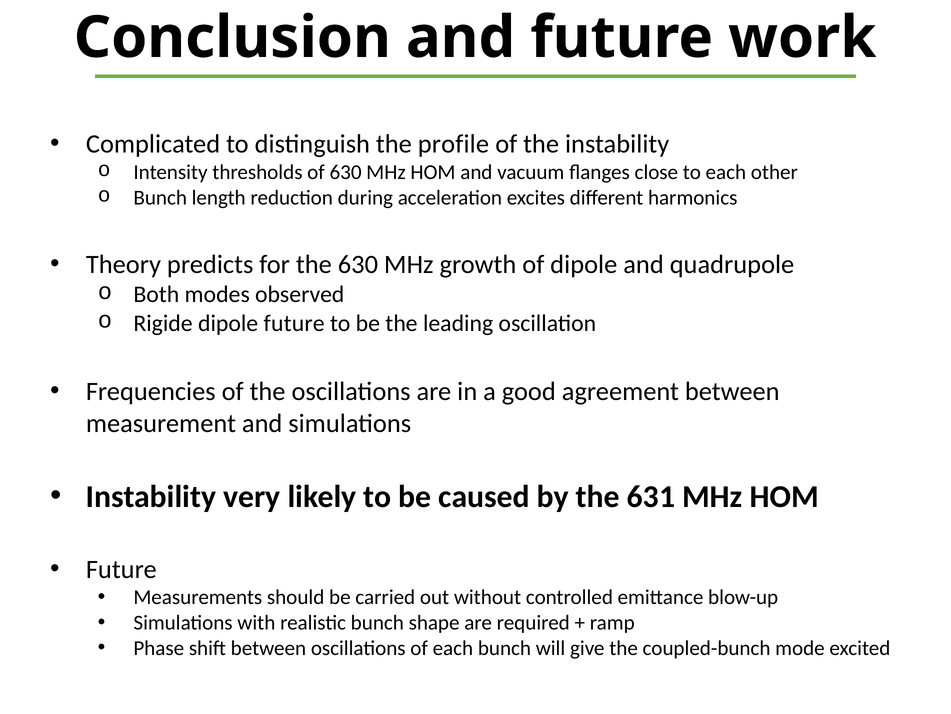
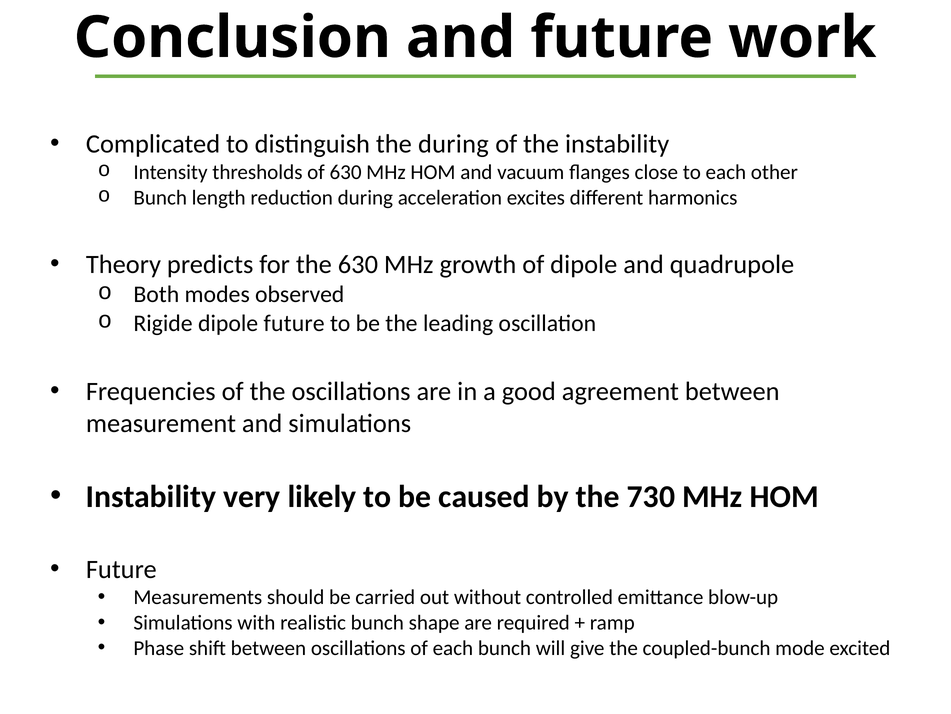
the profile: profile -> during
631: 631 -> 730
